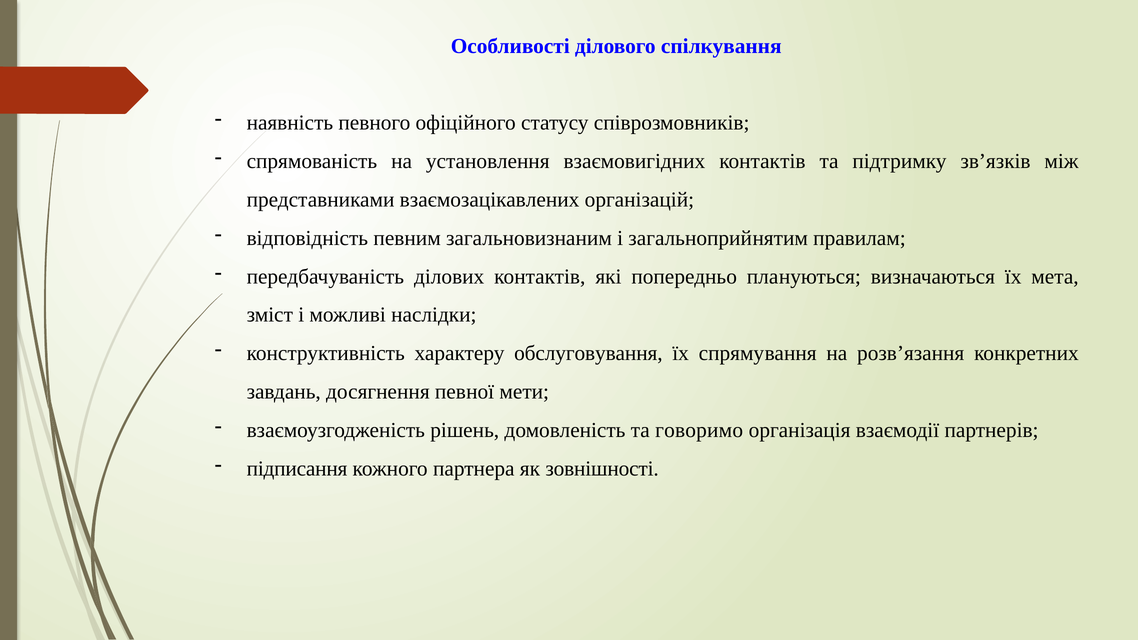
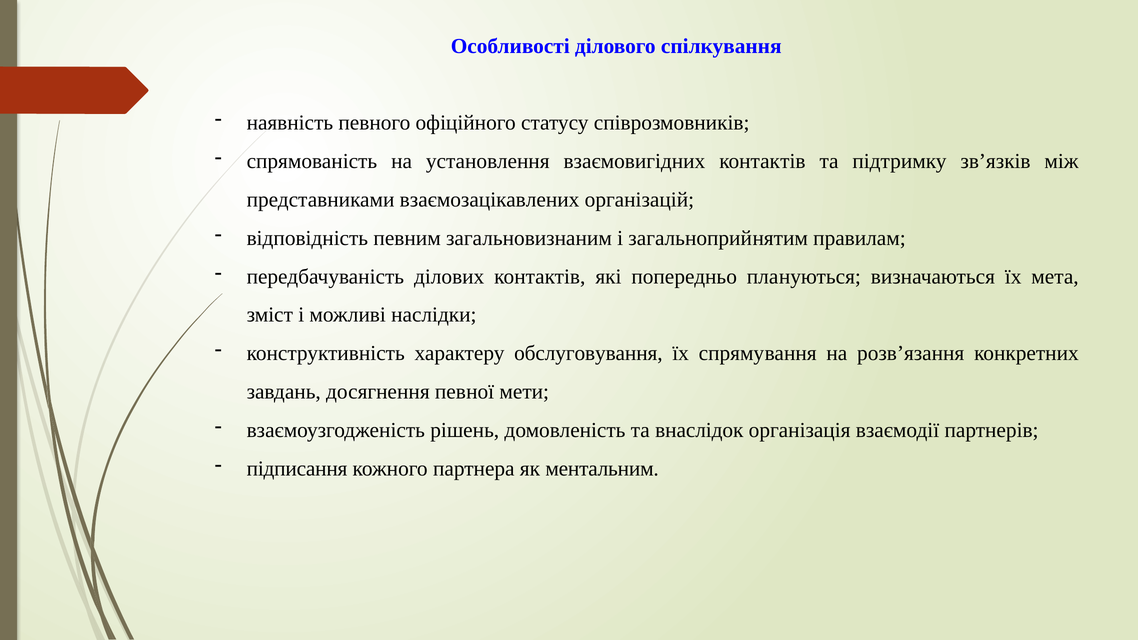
говоримо: говоримо -> внаслідок
зовнішності: зовнішності -> ментальним
